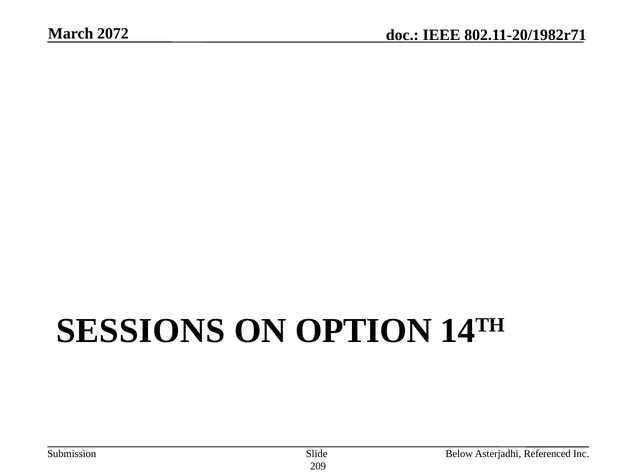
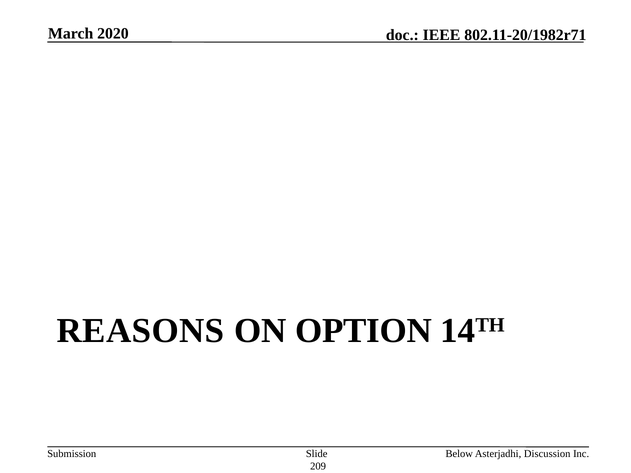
2072: 2072 -> 2020
SESSIONS: SESSIONS -> REASONS
Referenced: Referenced -> Discussion
